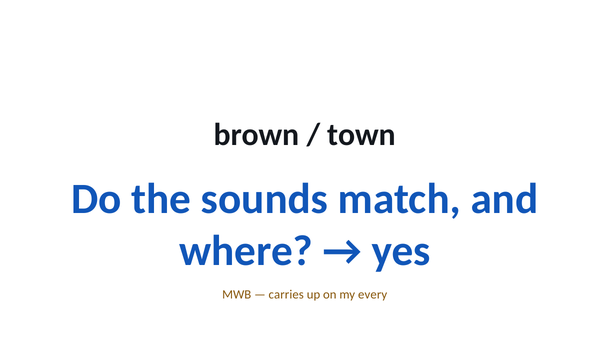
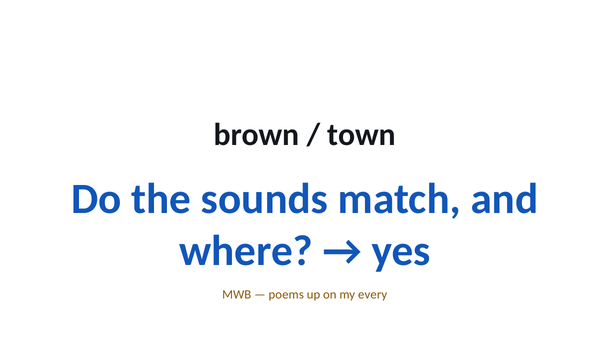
carries: carries -> poems
